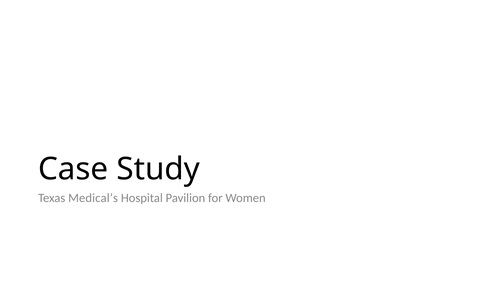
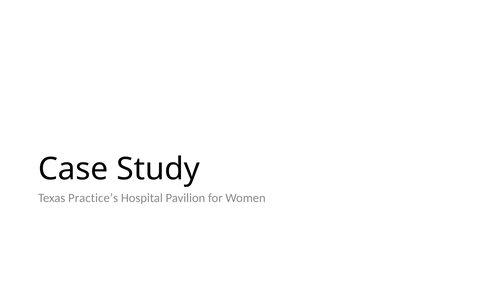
Medical’s: Medical’s -> Practice’s
